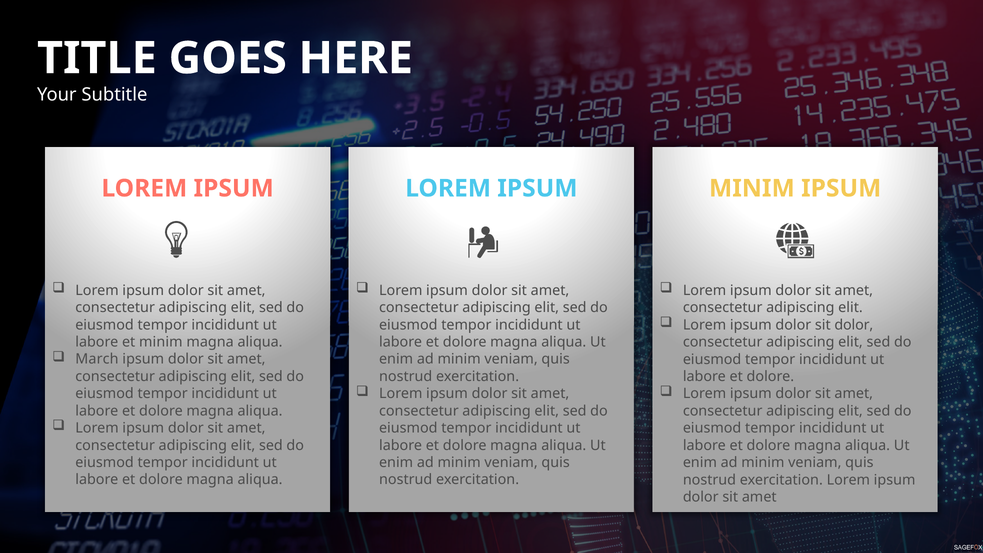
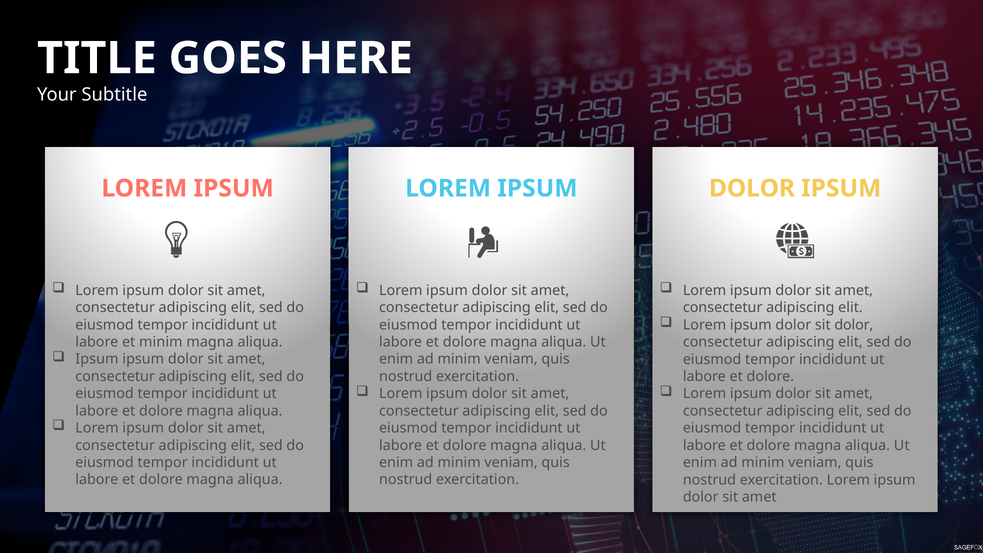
MINIM at (752, 188): MINIM -> DOLOR
March at (97, 359): March -> Ipsum
